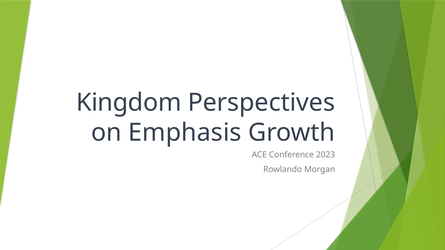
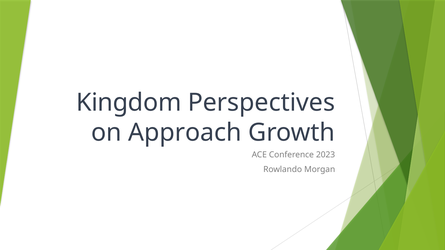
Emphasis: Emphasis -> Approach
